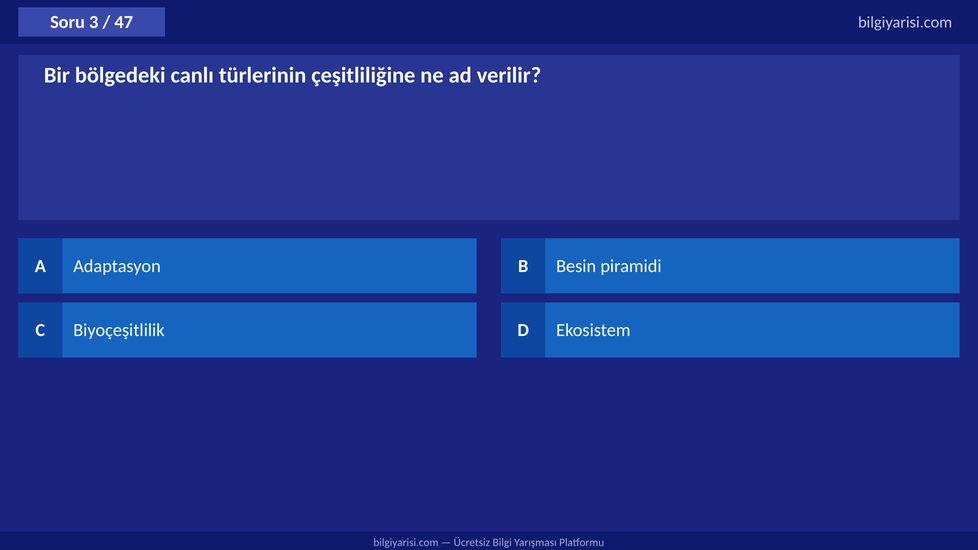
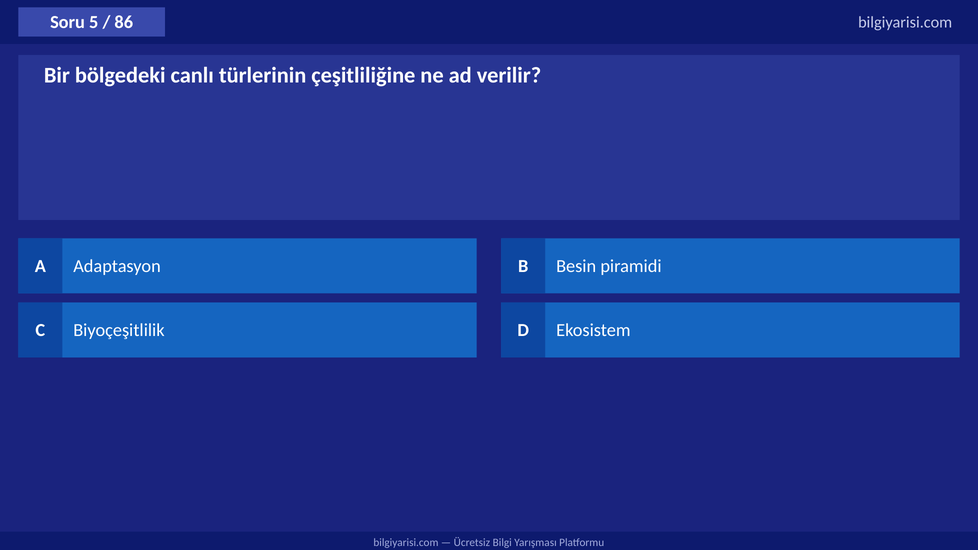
3: 3 -> 5
47: 47 -> 86
